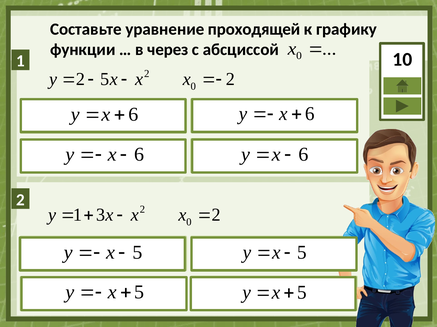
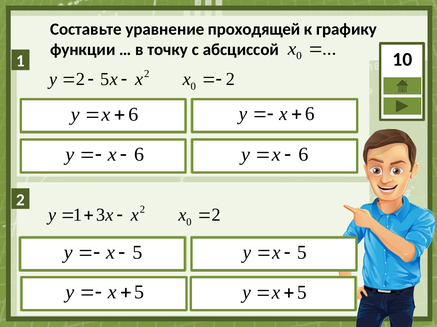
через: через -> точку
